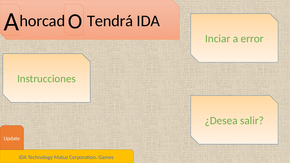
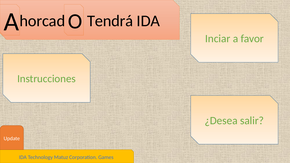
error: error -> favor
